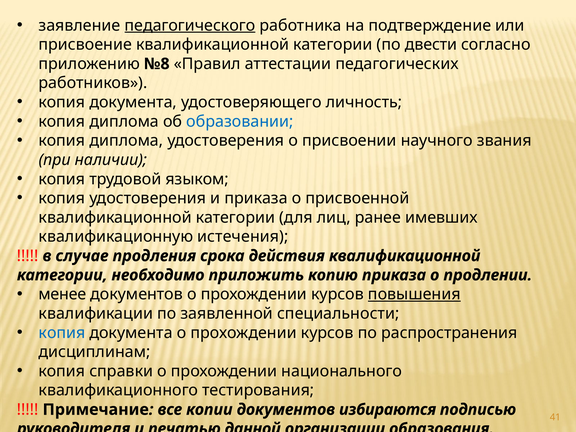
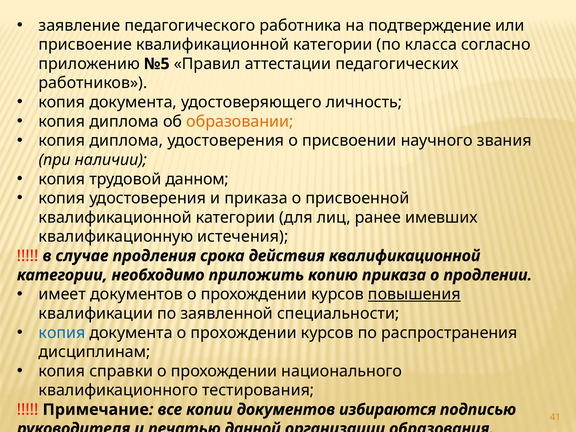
педагогического underline: present -> none
двести: двести -> класса
№8: №8 -> №5
образовании colour: blue -> orange
языком: языком -> данном
менее: менее -> имеет
